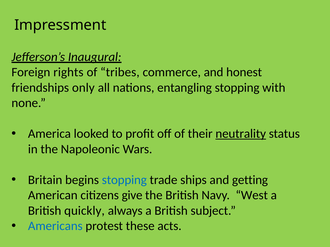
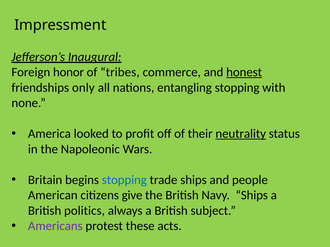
rights: rights -> honor
honest underline: none -> present
getting: getting -> people
Navy West: West -> Ships
quickly: quickly -> politics
Americans colour: blue -> purple
